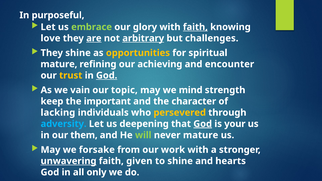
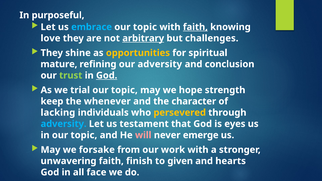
embrace colour: light green -> light blue
glory at (145, 27): glory -> topic
are underline: present -> none
our achieving: achieving -> adversity
encounter: encounter -> conclusion
trust colour: yellow -> light green
vain: vain -> trial
mind: mind -> hope
important: important -> whenever
deepening: deepening -> testament
God at (203, 124) underline: present -> none
your: your -> eyes
in our them: them -> topic
will colour: light green -> pink
never mature: mature -> emerge
unwavering underline: present -> none
given: given -> finish
to shine: shine -> given
only: only -> face
